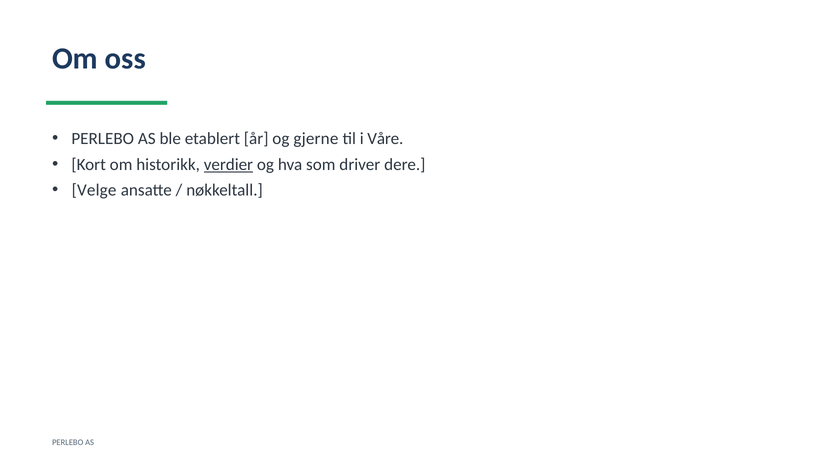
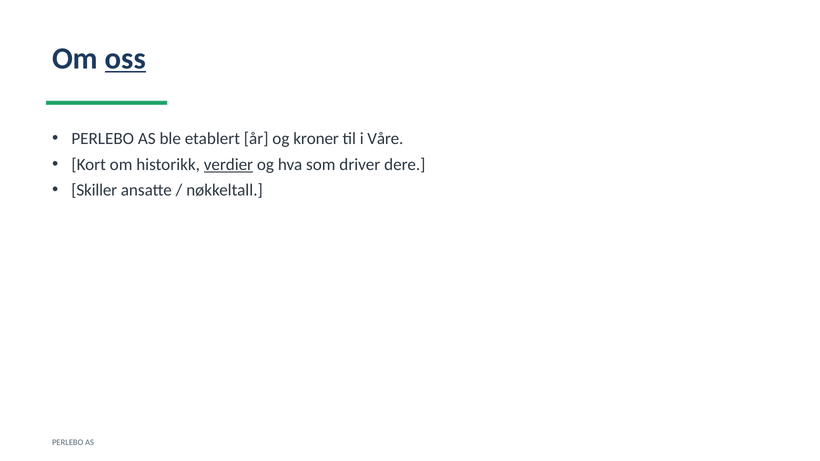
oss underline: none -> present
gjerne: gjerne -> kroner
Velge: Velge -> Skiller
